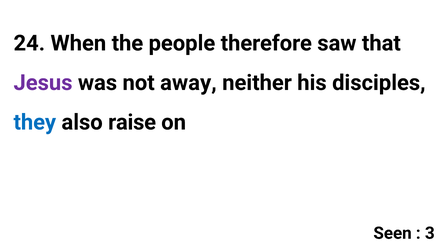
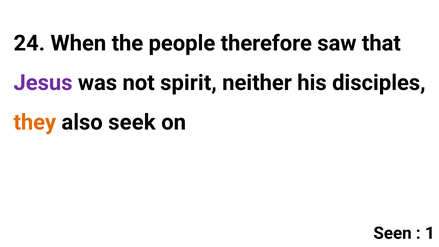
away: away -> spirit
they colour: blue -> orange
raise: raise -> seek
3: 3 -> 1
